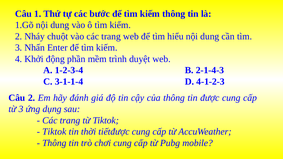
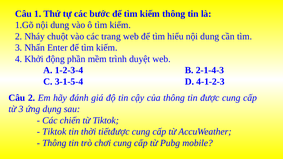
3-1-1-4: 3-1-1-4 -> 3-1-5-4
trang at (70, 121): trang -> chiến
